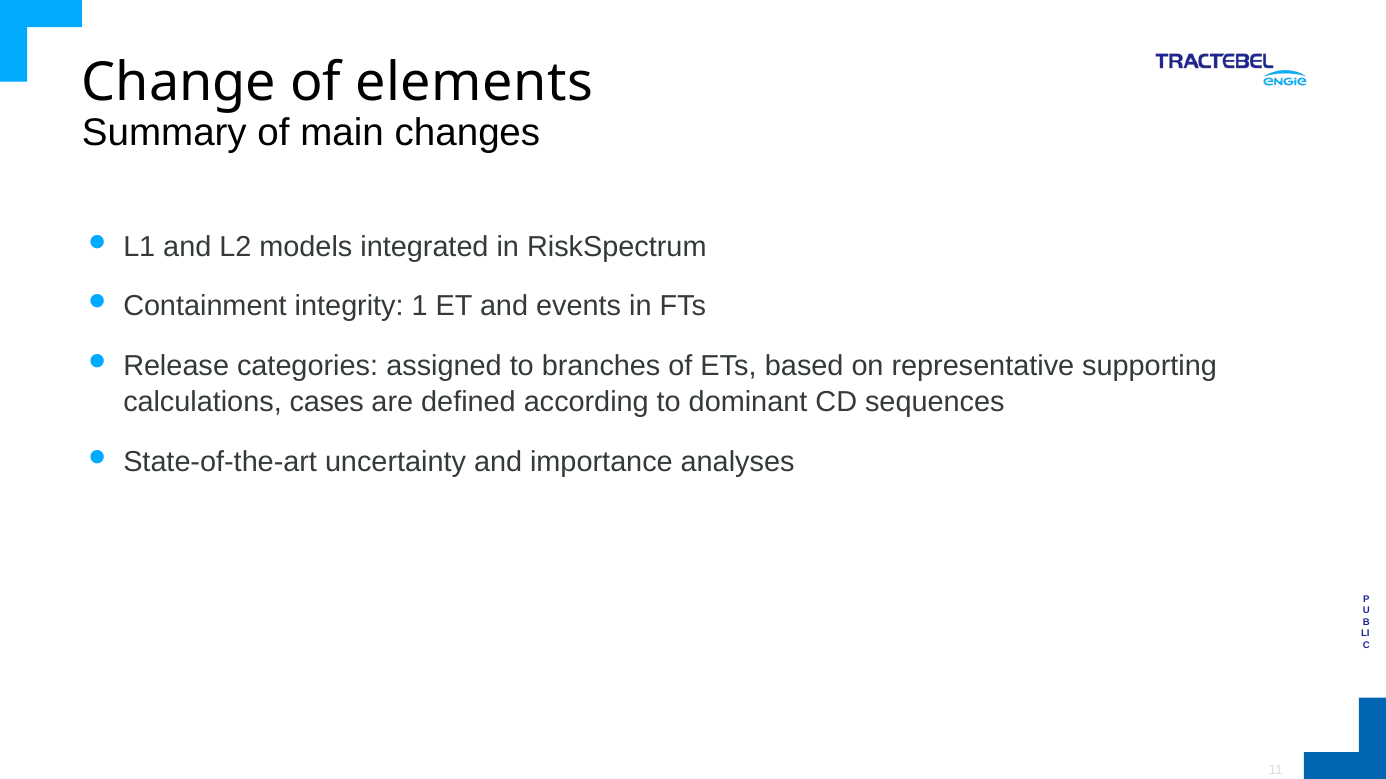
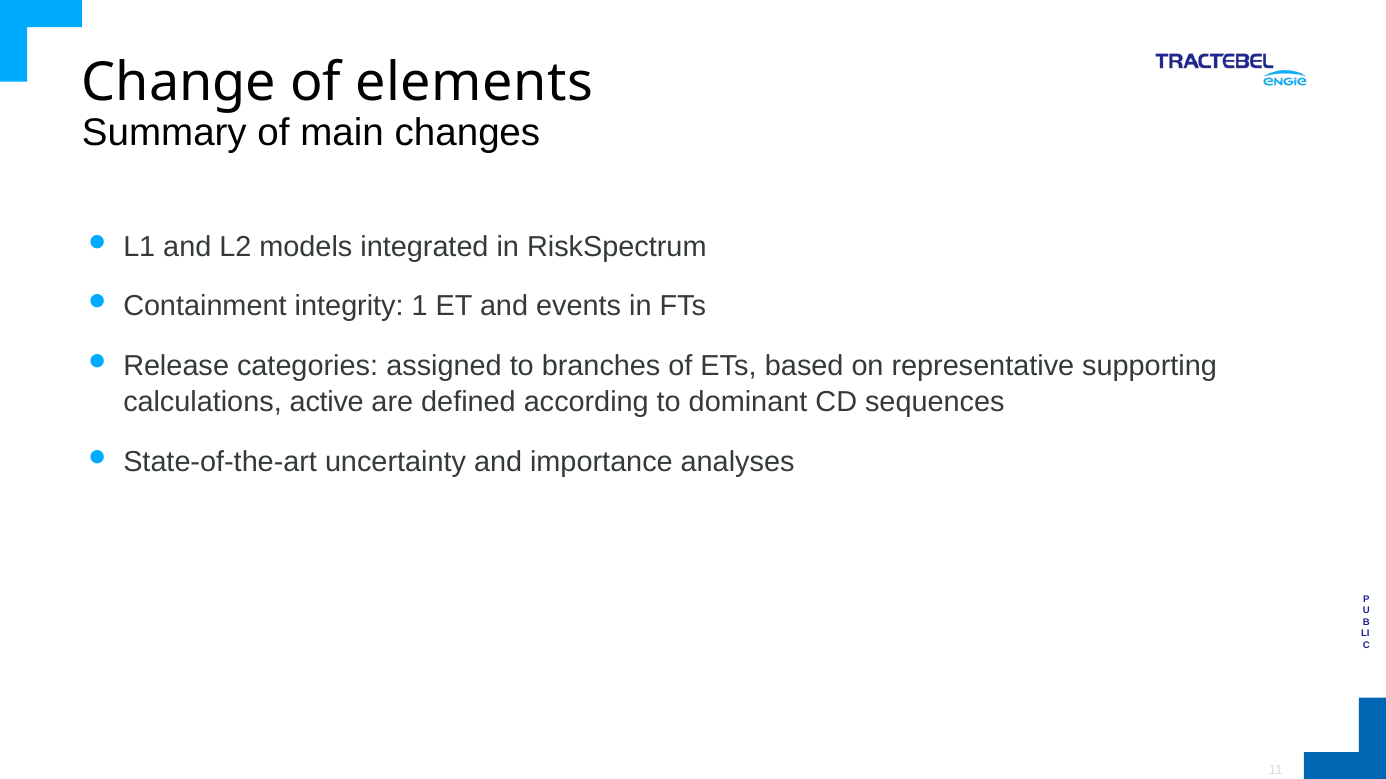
cases: cases -> active
